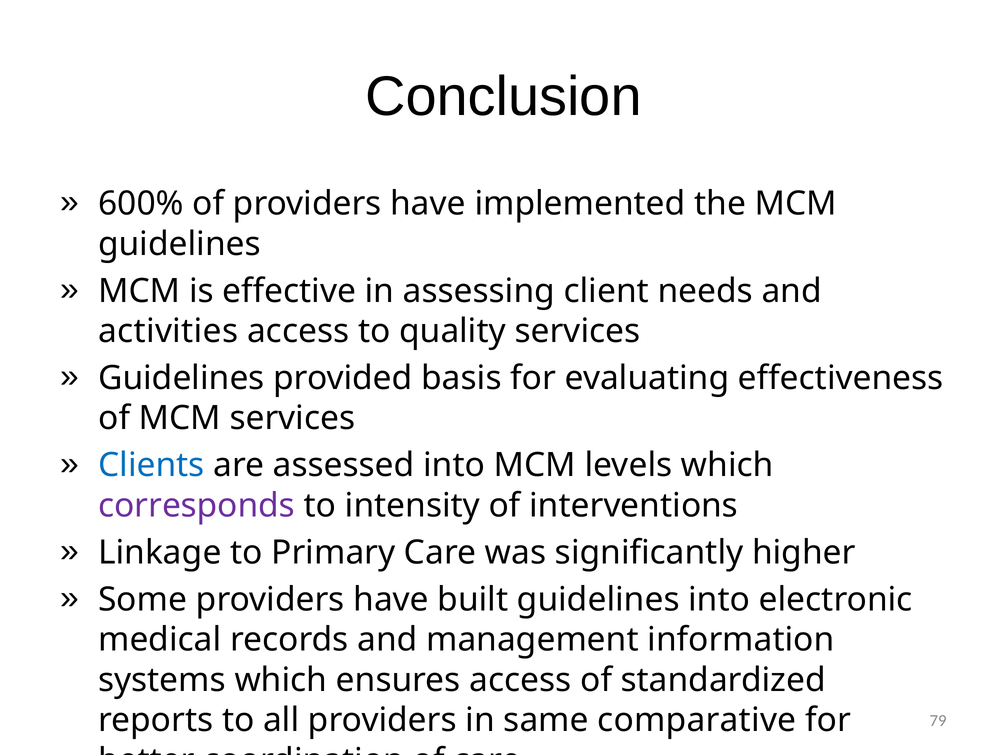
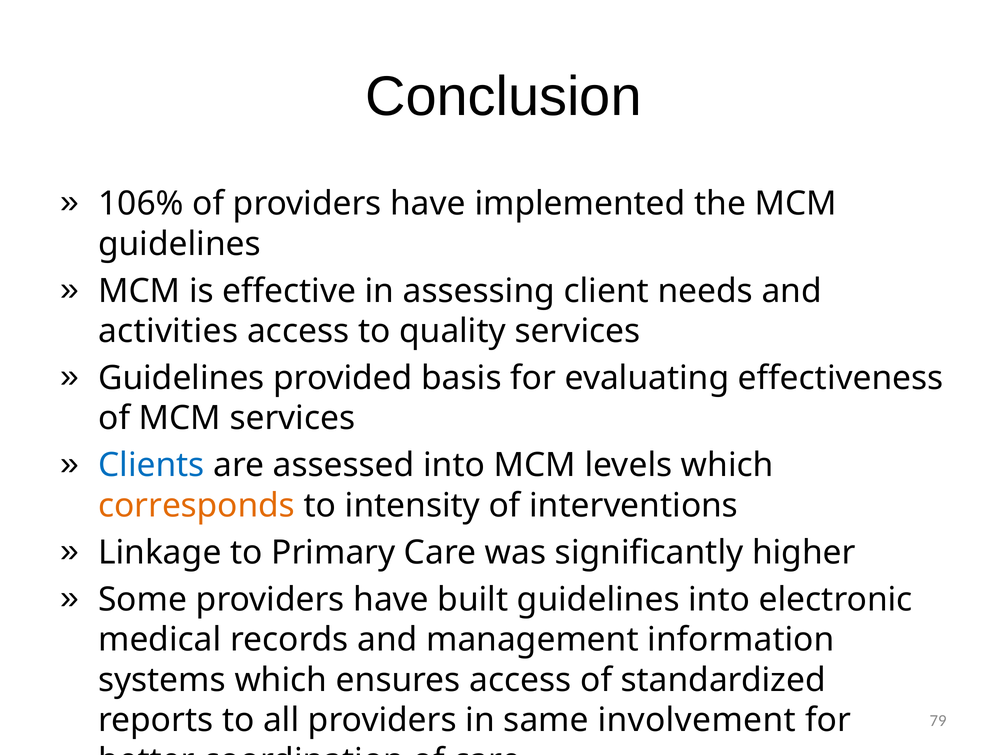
600%: 600% -> 106%
corresponds colour: purple -> orange
comparative: comparative -> involvement
